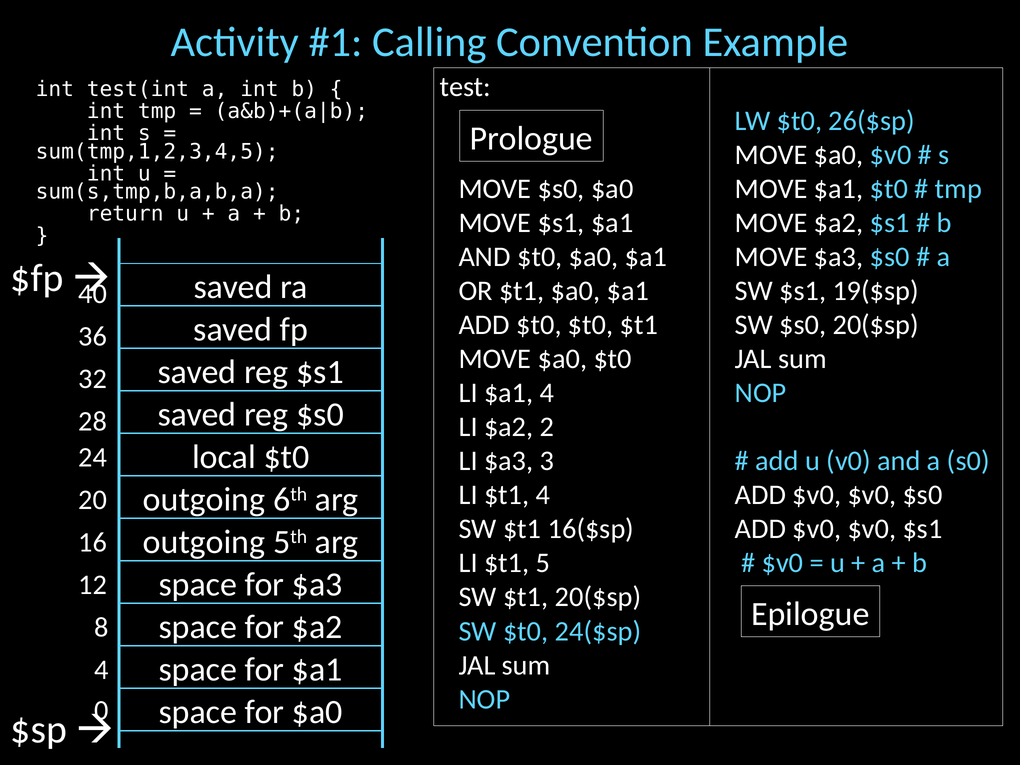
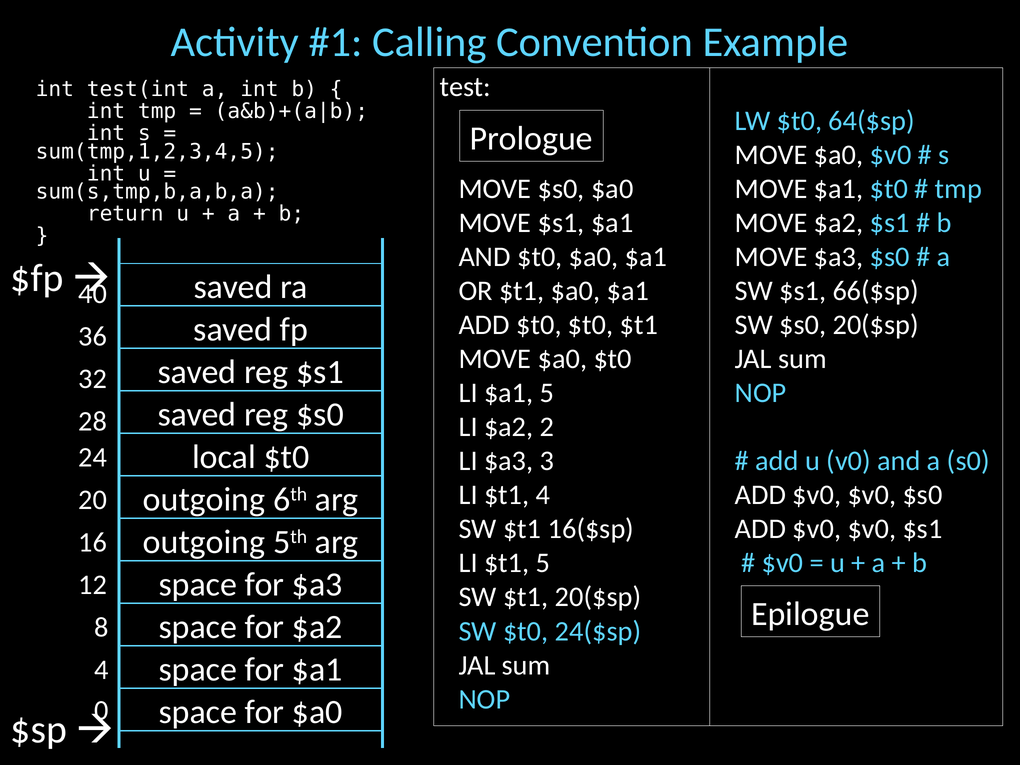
26($sp: 26($sp -> 64($sp
19($sp: 19($sp -> 66($sp
$a1 4: 4 -> 5
